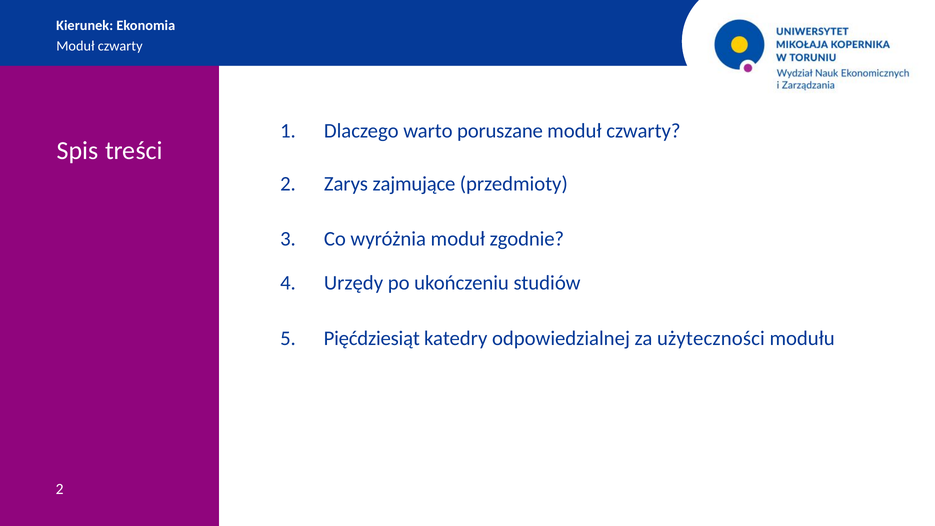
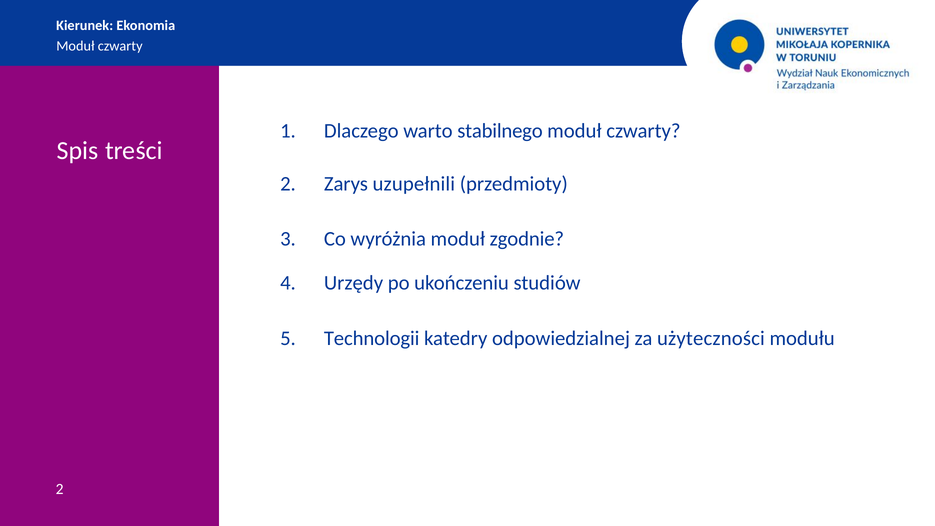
poruszane: poruszane -> stabilnego
zajmujące: zajmujące -> uzupełnili
Pięćdziesiąt: Pięćdziesiąt -> Technologii
